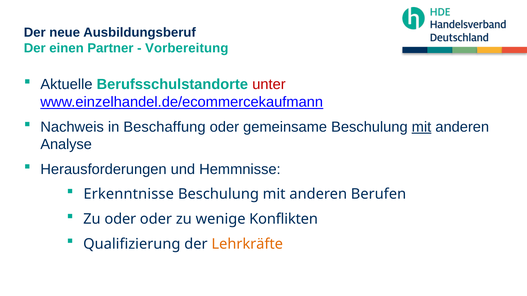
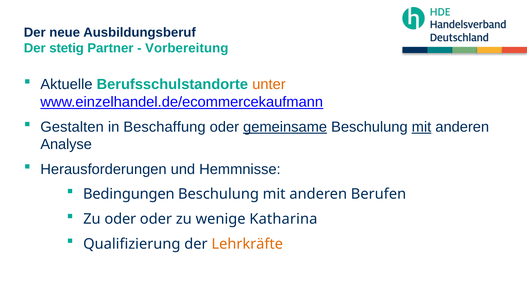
einen: einen -> stetig
unter colour: red -> orange
Nachweis: Nachweis -> Gestalten
gemeinsame underline: none -> present
Erkenntnisse: Erkenntnisse -> Bedingungen
Konflikten: Konflikten -> Katharina
